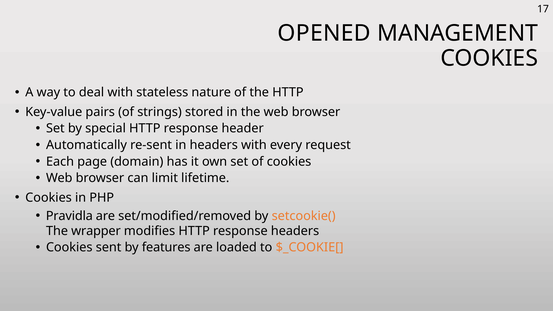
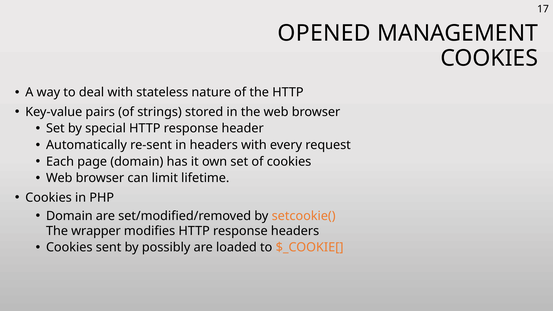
Pravidla at (69, 216): Pravidla -> Domain
features: features -> possibly
